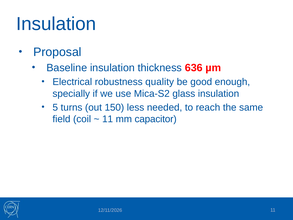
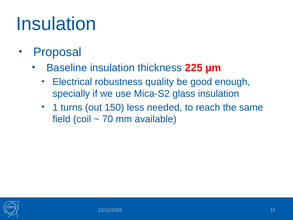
636: 636 -> 225
5: 5 -> 1
11 at (108, 119): 11 -> 70
capacitor: capacitor -> available
